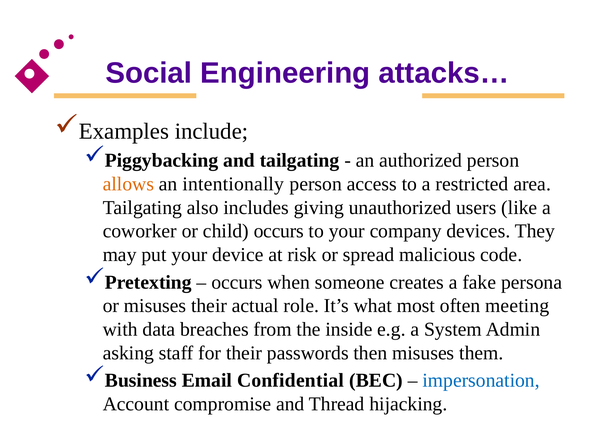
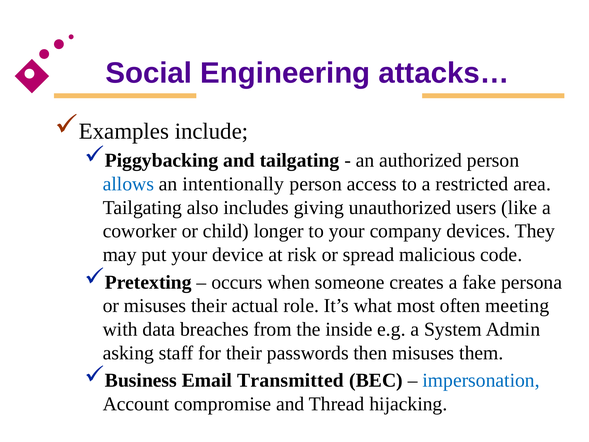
allows colour: orange -> blue
child occurs: occurs -> longer
Confidential: Confidential -> Transmitted
